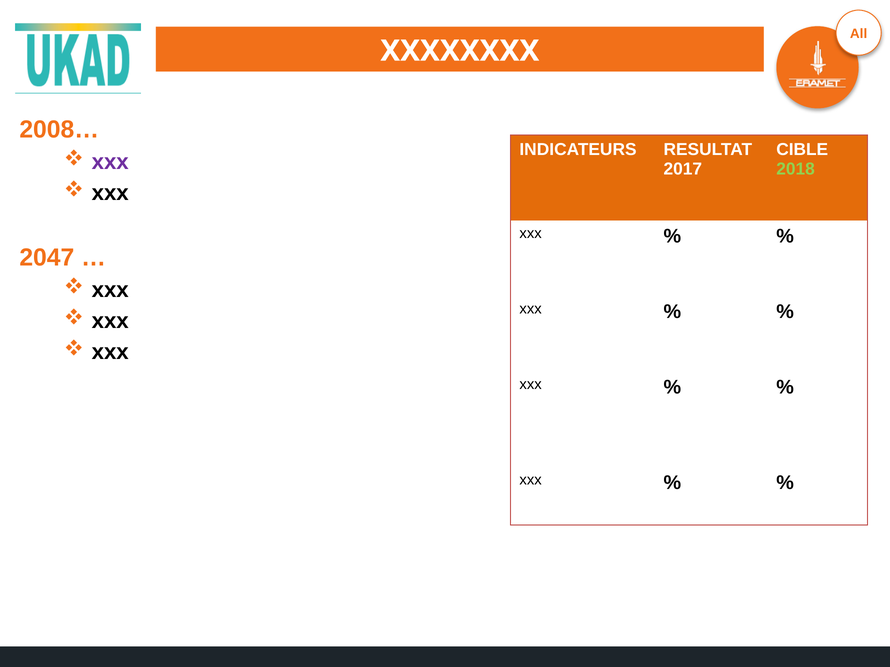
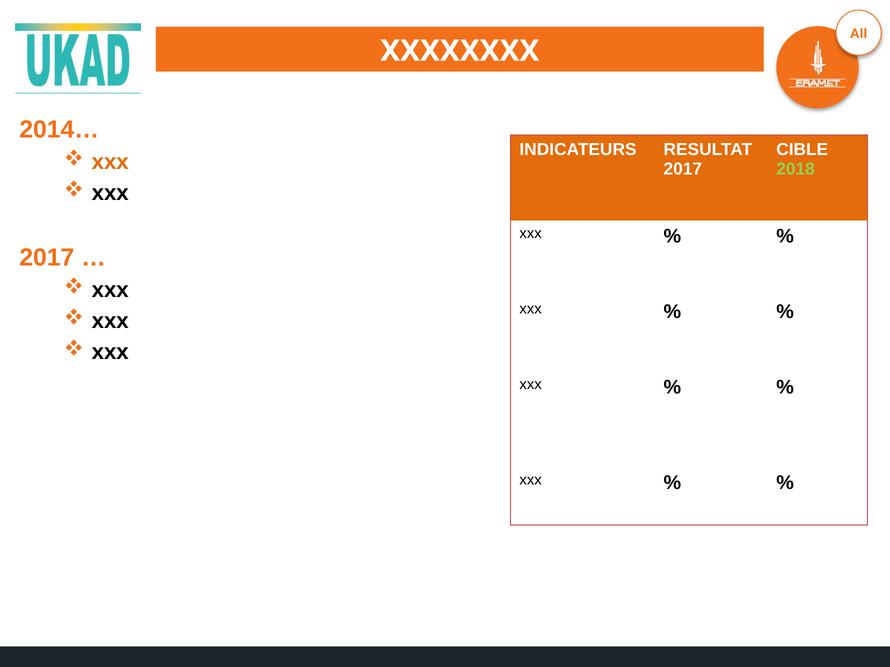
2008…: 2008… -> 2014…
xxx at (110, 162) colour: purple -> orange
2047 at (47, 258): 2047 -> 2017
